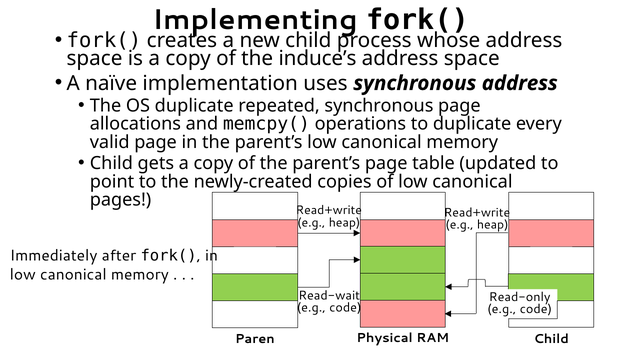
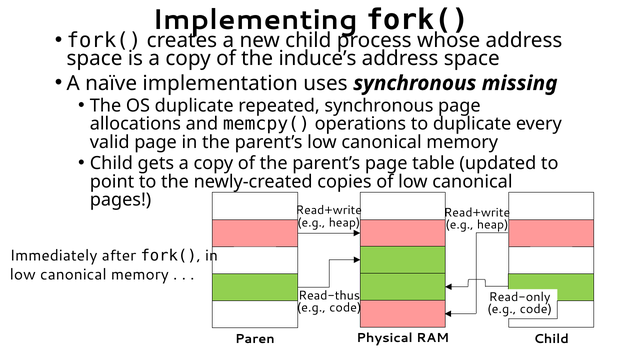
synchronous address: address -> missing
Read-wait: Read-wait -> Read-thus
